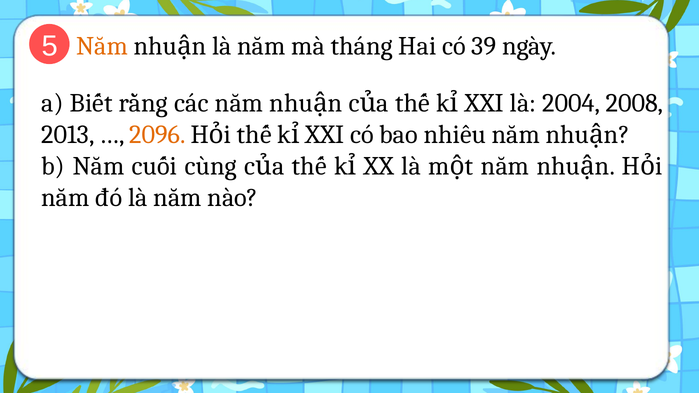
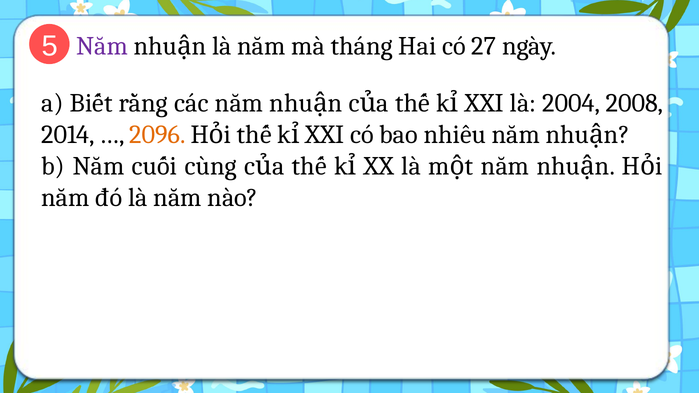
Năm at (102, 46) colour: orange -> purple
39: 39 -> 27
2013: 2013 -> 2014
